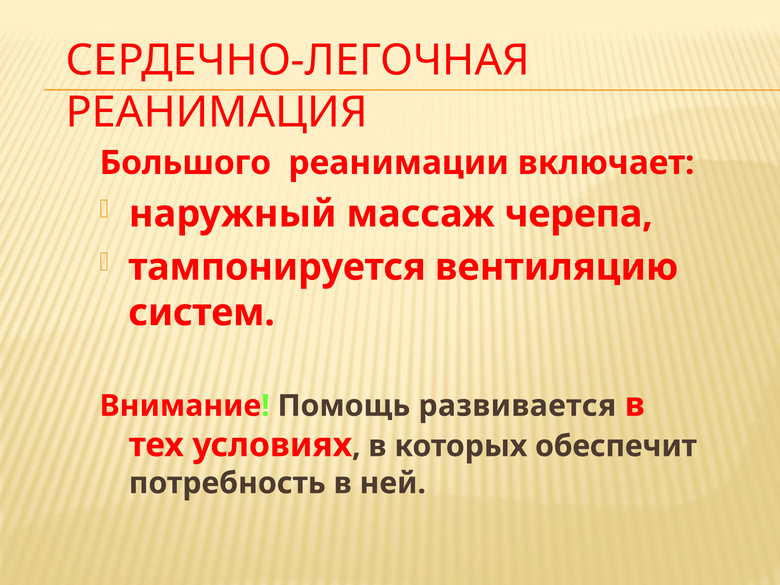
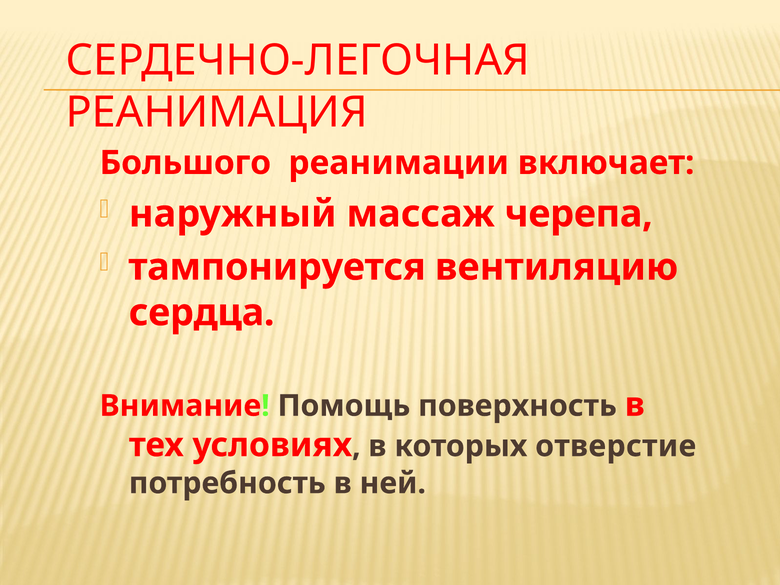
систем: систем -> сердца
развивается: развивается -> поверхность
обеспечит: обеспечит -> отверстие
